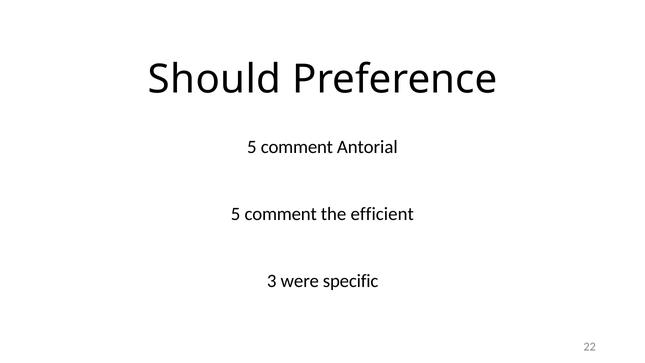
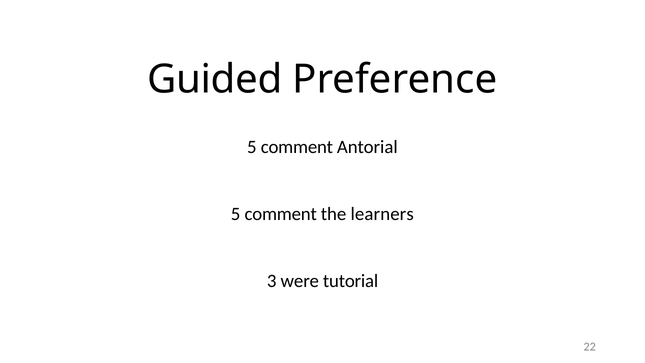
Should: Should -> Guided
efficient: efficient -> learners
specific: specific -> tutorial
